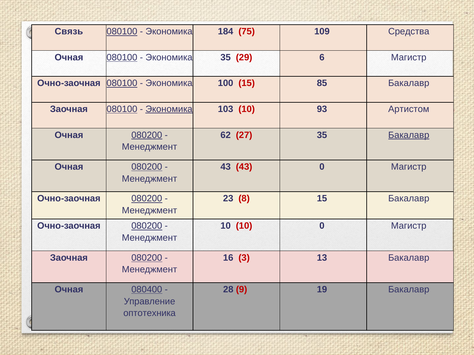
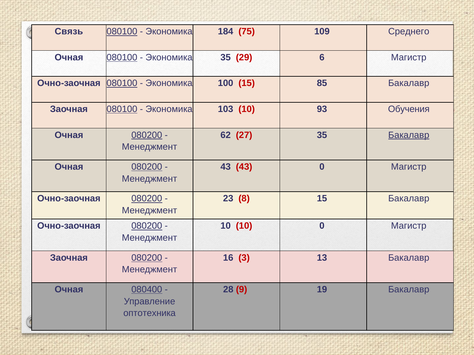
Средства: Средства -> Среднего
Экономика at (169, 109) underline: present -> none
Артистом: Артистом -> Обучения
